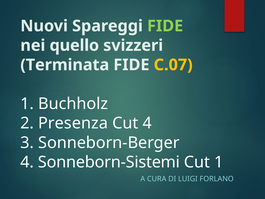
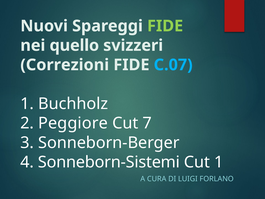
Terminata: Terminata -> Correzioni
C.07 colour: yellow -> light blue
Presenza: Presenza -> Peggiore
Cut 4: 4 -> 7
